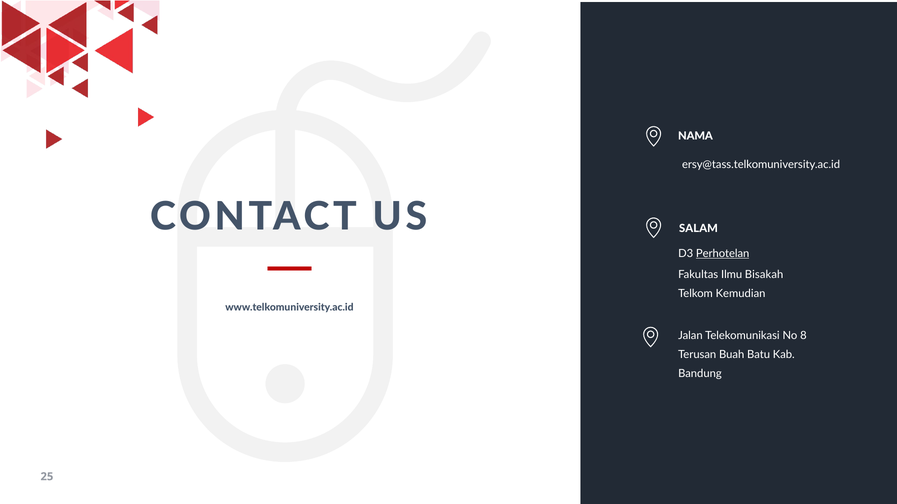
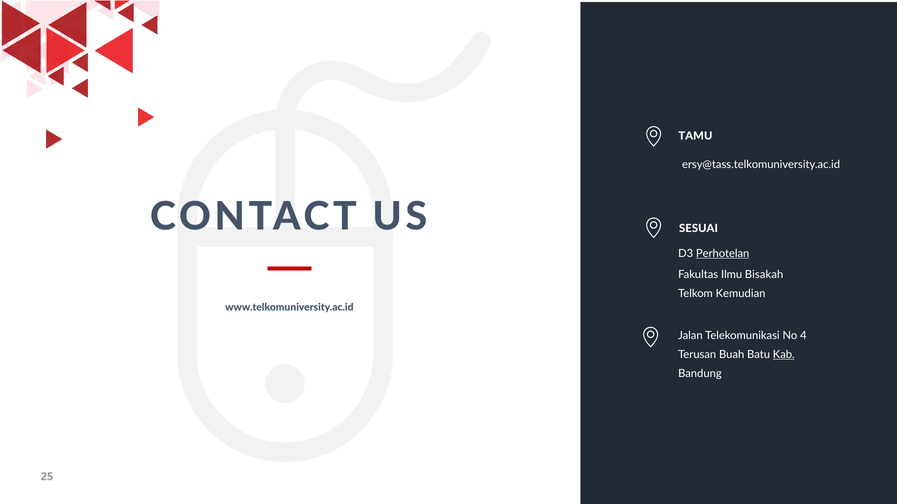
NAMA: NAMA -> TAMU
SALAM: SALAM -> SESUAI
8: 8 -> 4
Kab underline: none -> present
